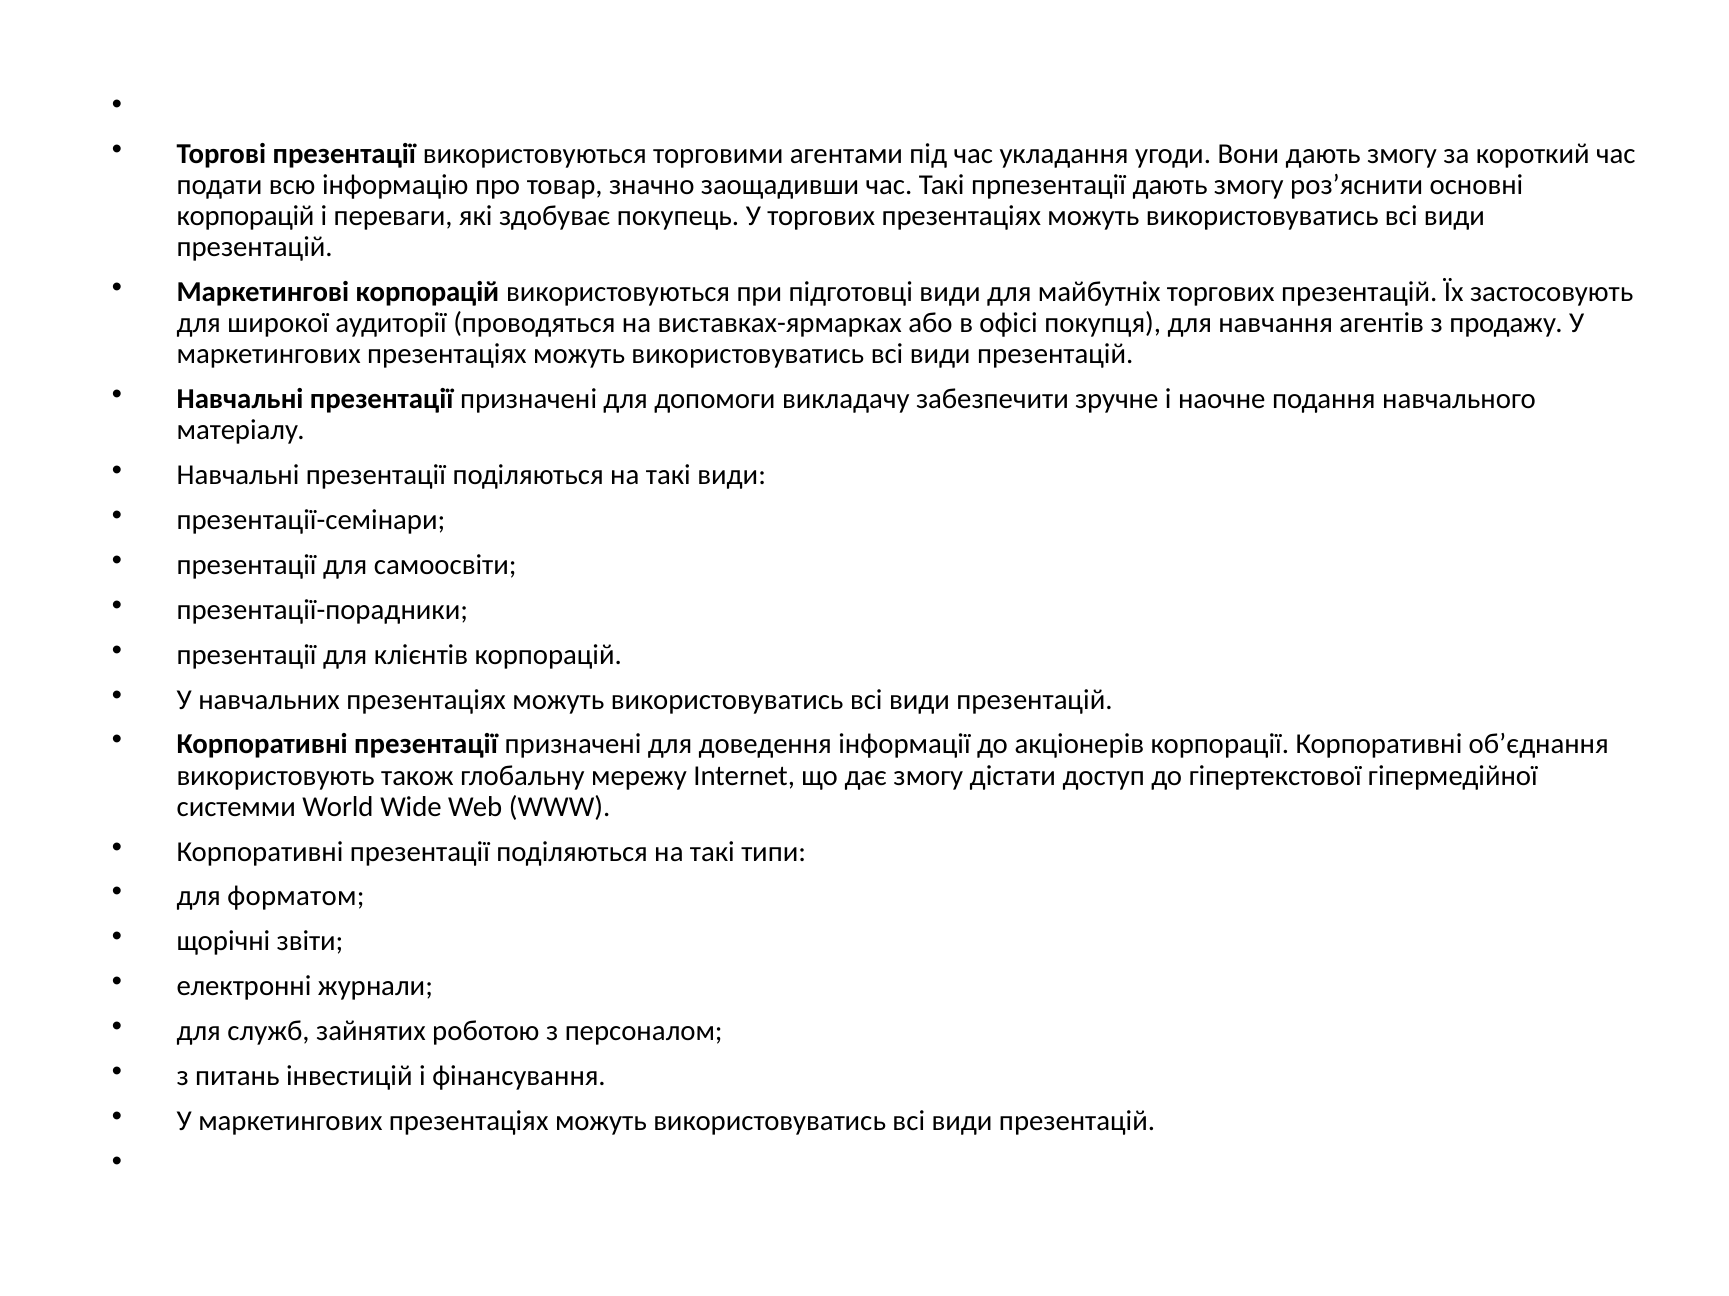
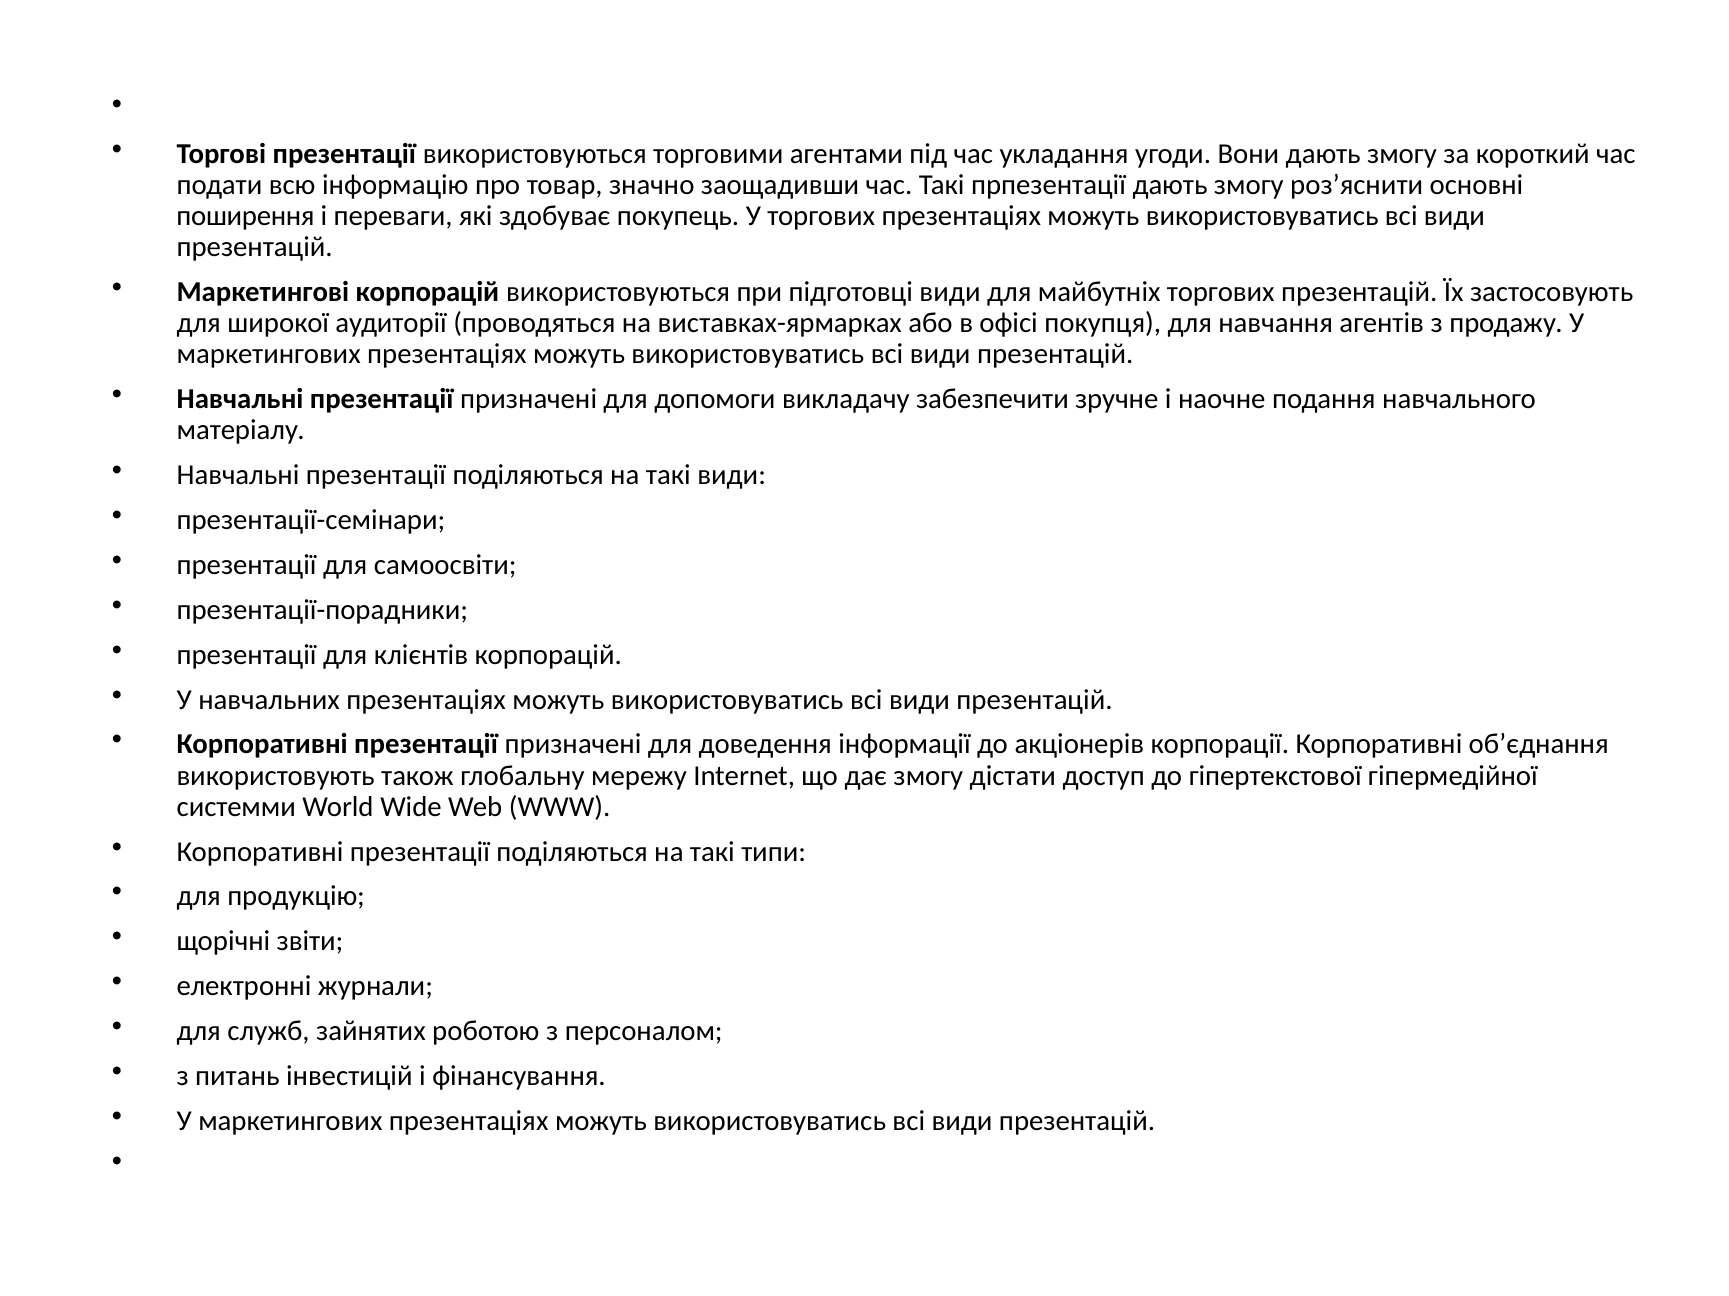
корпорацій at (246, 216): корпорацій -> поширення
форматом: форматом -> продукцію
